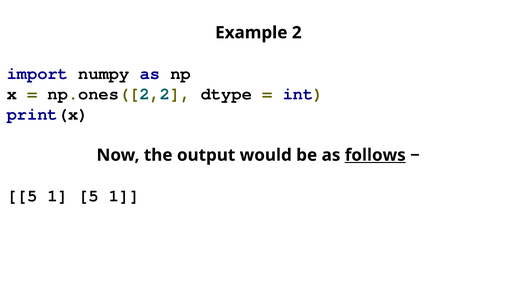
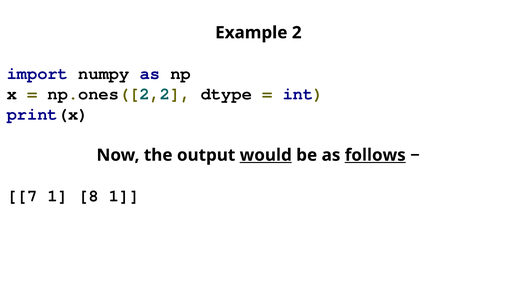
would underline: none -> present
5 at (22, 196): 5 -> 7
1 5: 5 -> 8
